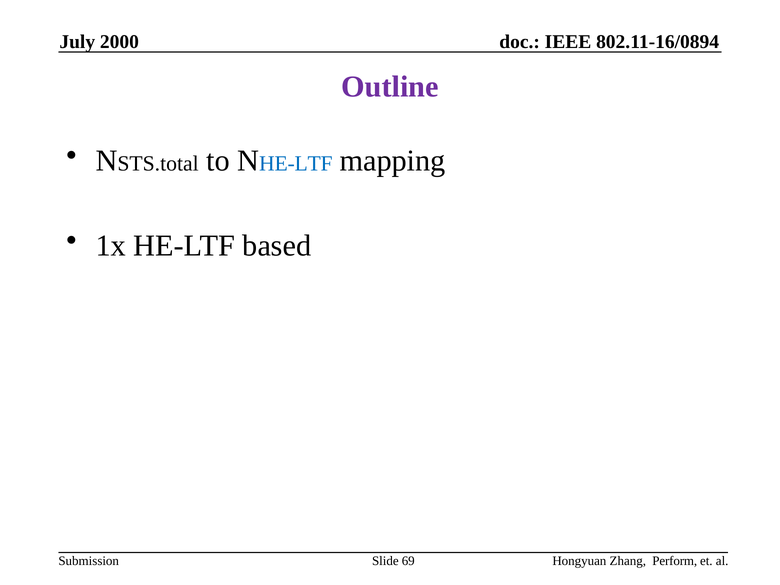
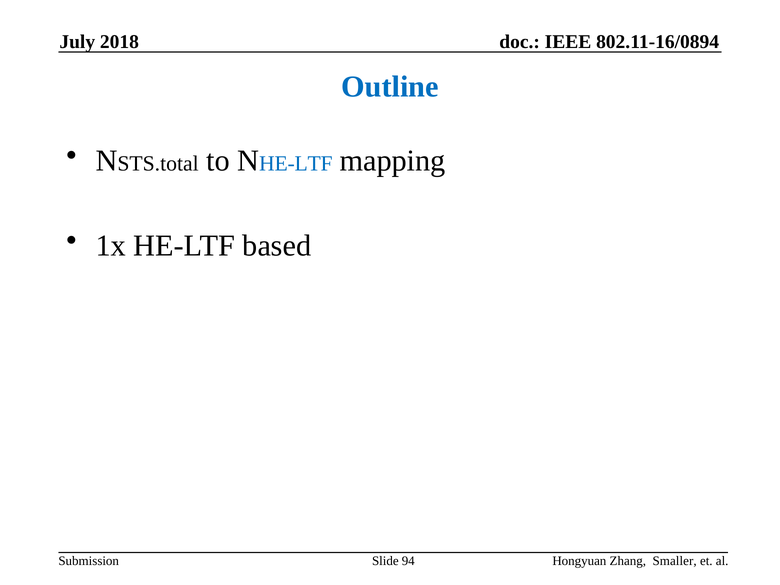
2000: 2000 -> 2018
Outline colour: purple -> blue
69: 69 -> 94
Perform: Perform -> Smaller
